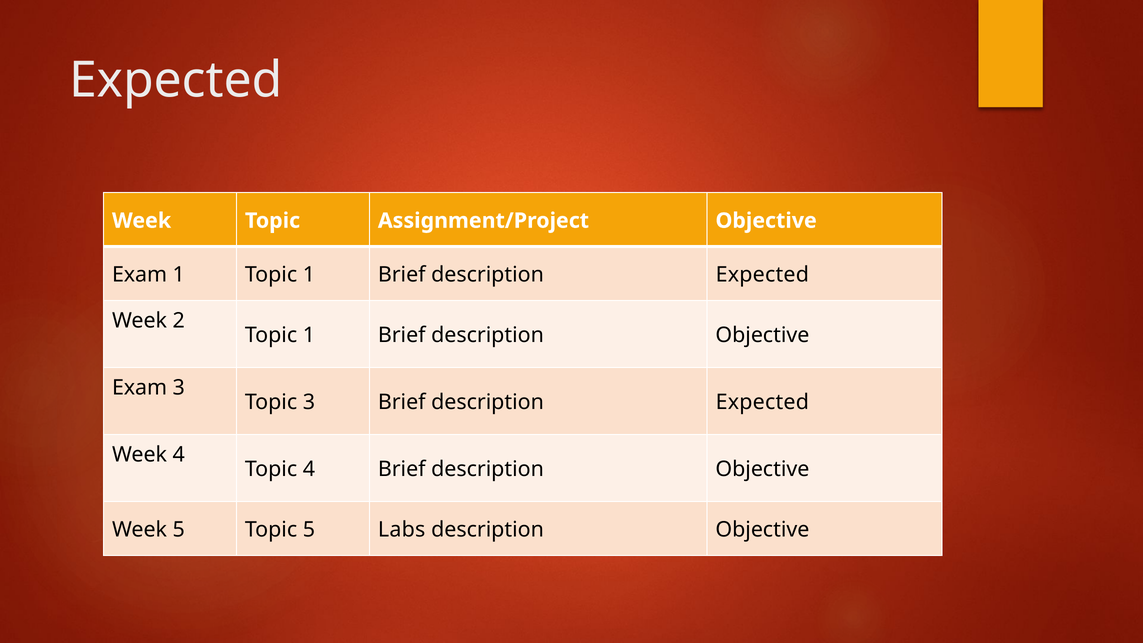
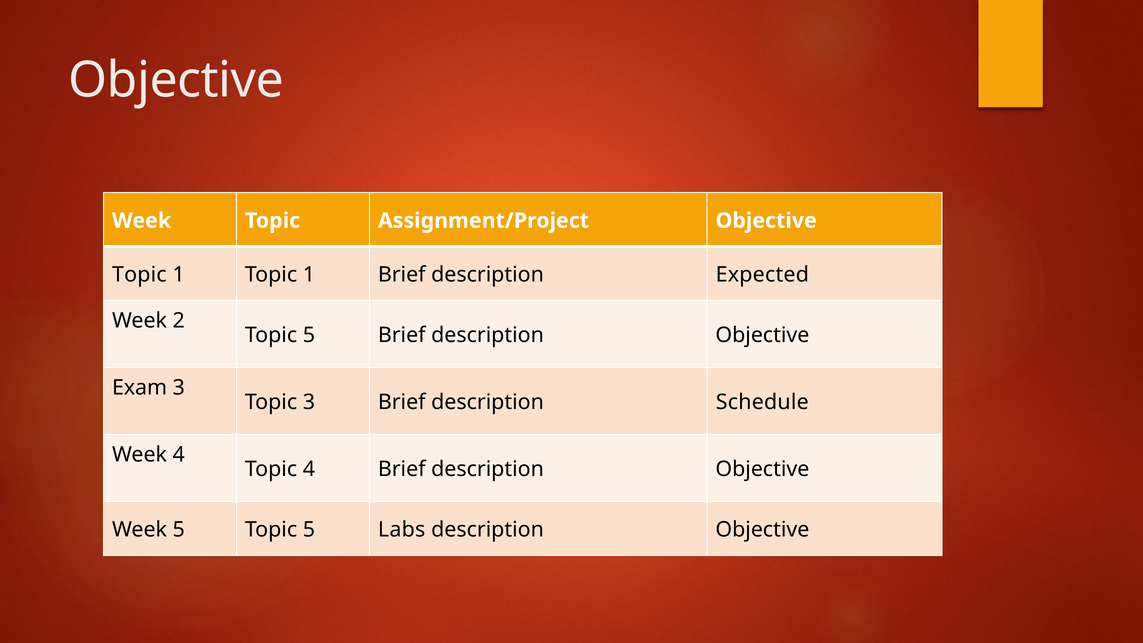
Expected at (176, 80): Expected -> Objective
Exam at (140, 275): Exam -> Topic
1 at (309, 335): 1 -> 5
3 Brief description Expected: Expected -> Schedule
